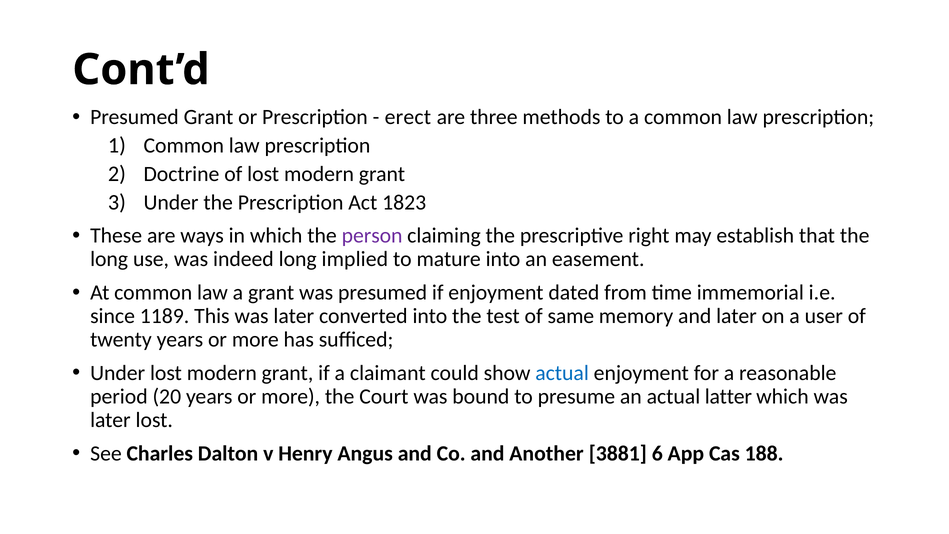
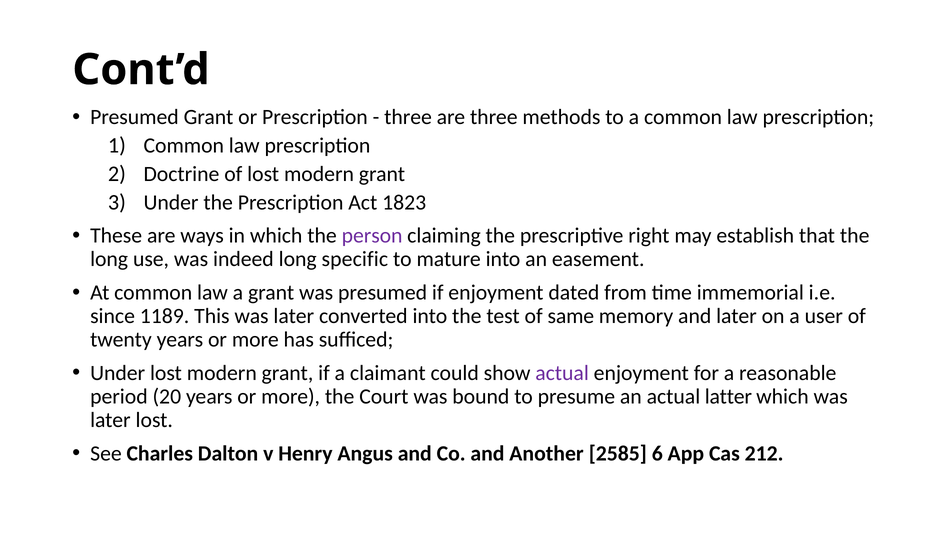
erect at (408, 117): erect -> three
implied: implied -> specific
actual at (562, 373) colour: blue -> purple
3881: 3881 -> 2585
188: 188 -> 212
